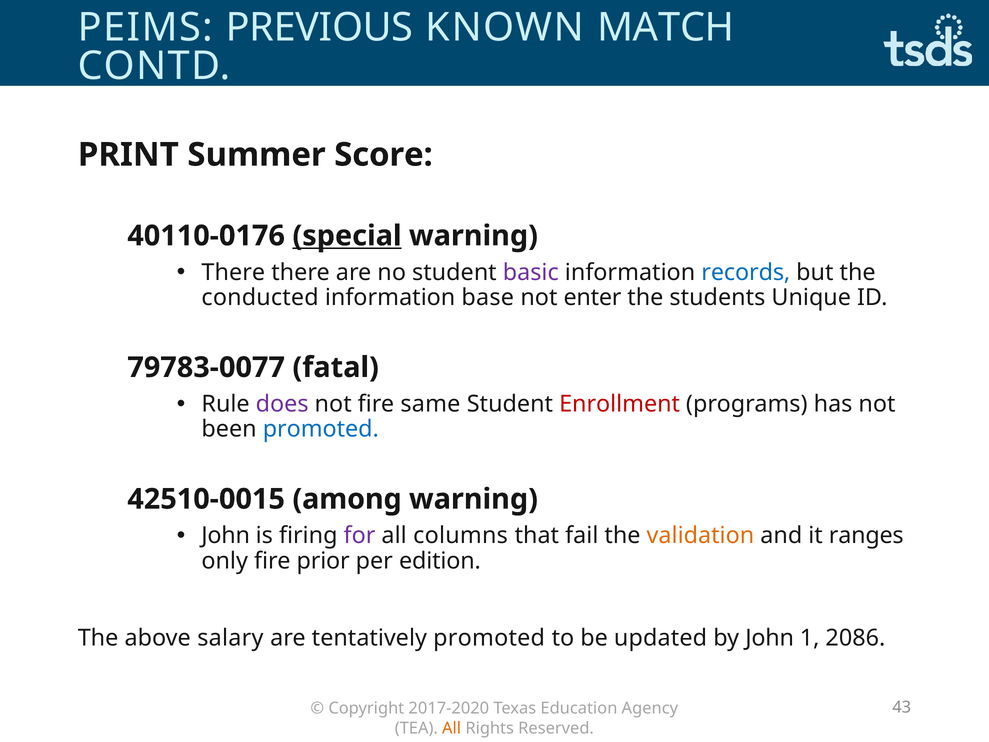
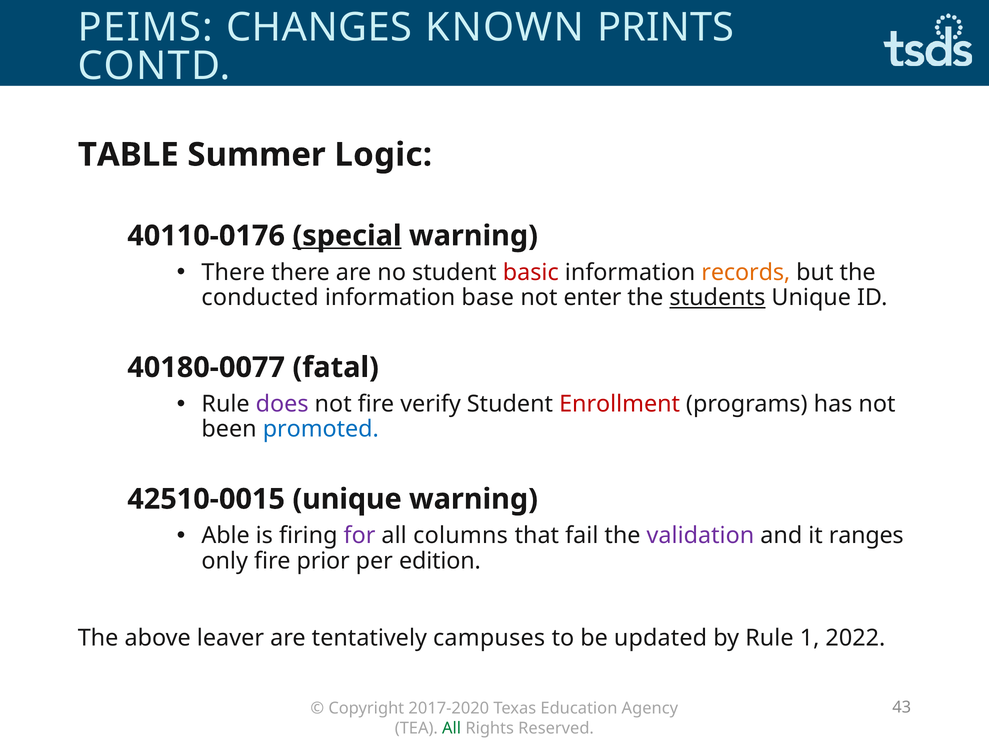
PREVIOUS: PREVIOUS -> CHANGES
MATCH: MATCH -> PRINTS
PRINT: PRINT -> TABLE
Score: Score -> Logic
basic colour: purple -> red
records colour: blue -> orange
students underline: none -> present
79783-0077: 79783-0077 -> 40180-0077
same: same -> verify
42510-0015 among: among -> unique
John at (226, 535): John -> Able
validation colour: orange -> purple
salary: salary -> leaver
tentatively promoted: promoted -> campuses
by John: John -> Rule
2086: 2086 -> 2022
All at (452, 728) colour: orange -> green
